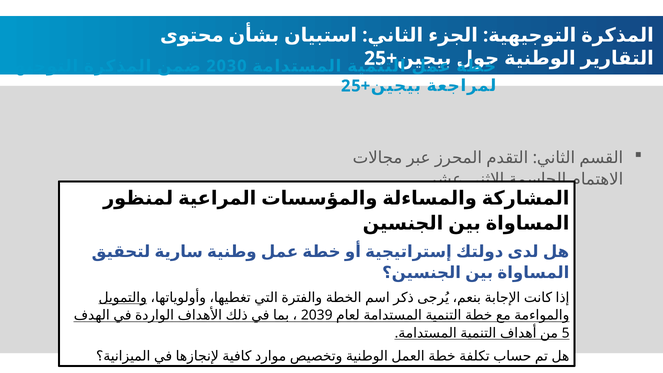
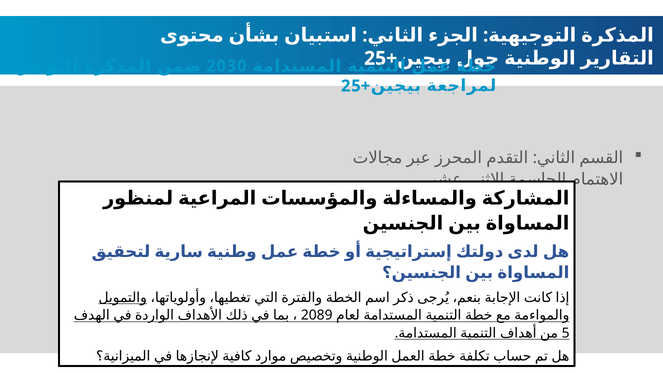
2039: 2039 -> 2089
